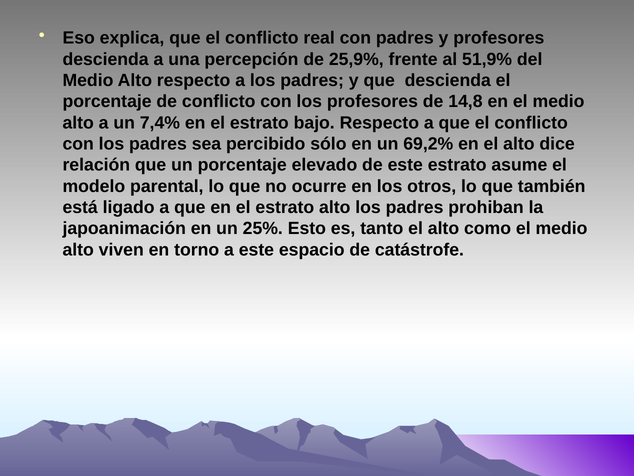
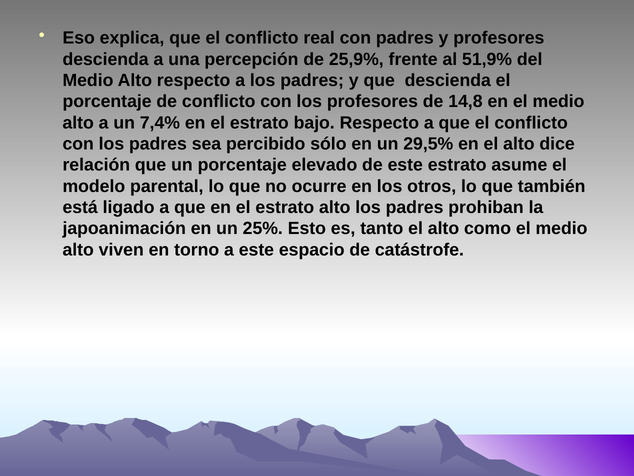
69,2%: 69,2% -> 29,5%
